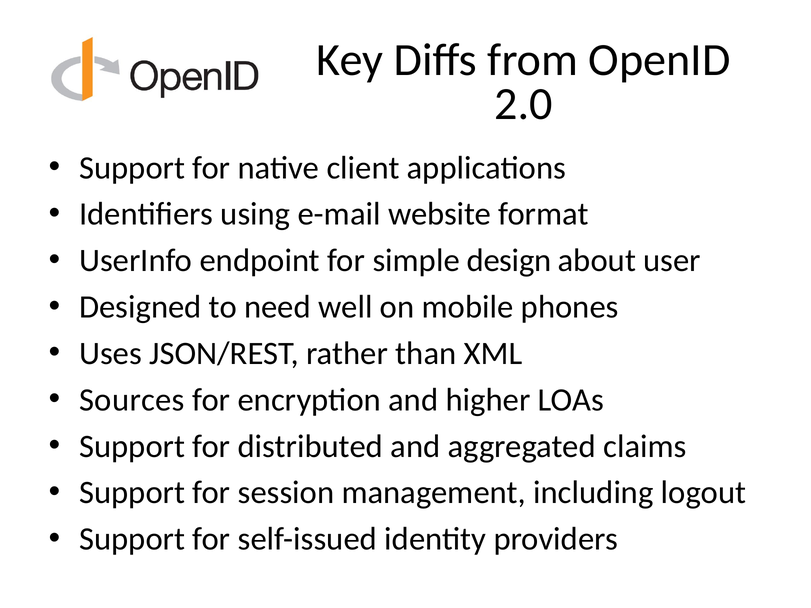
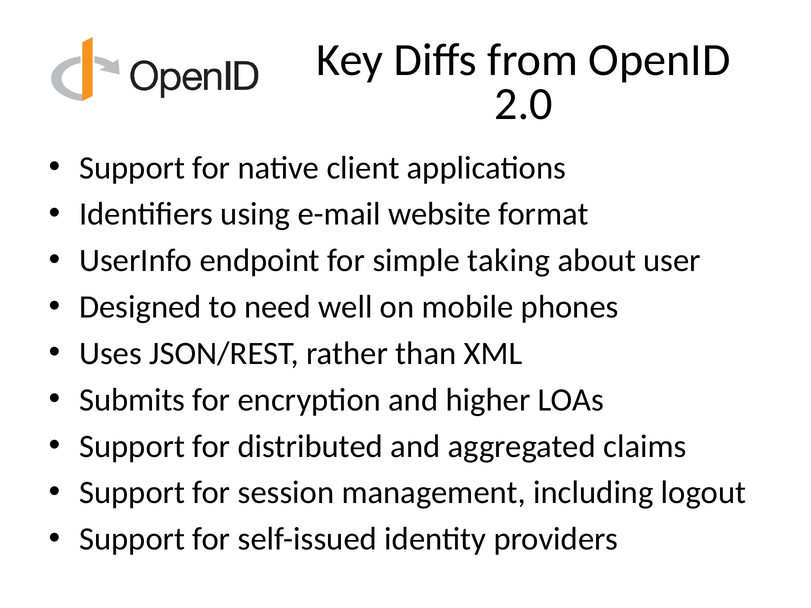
design: design -> taking
Sources: Sources -> Submits
